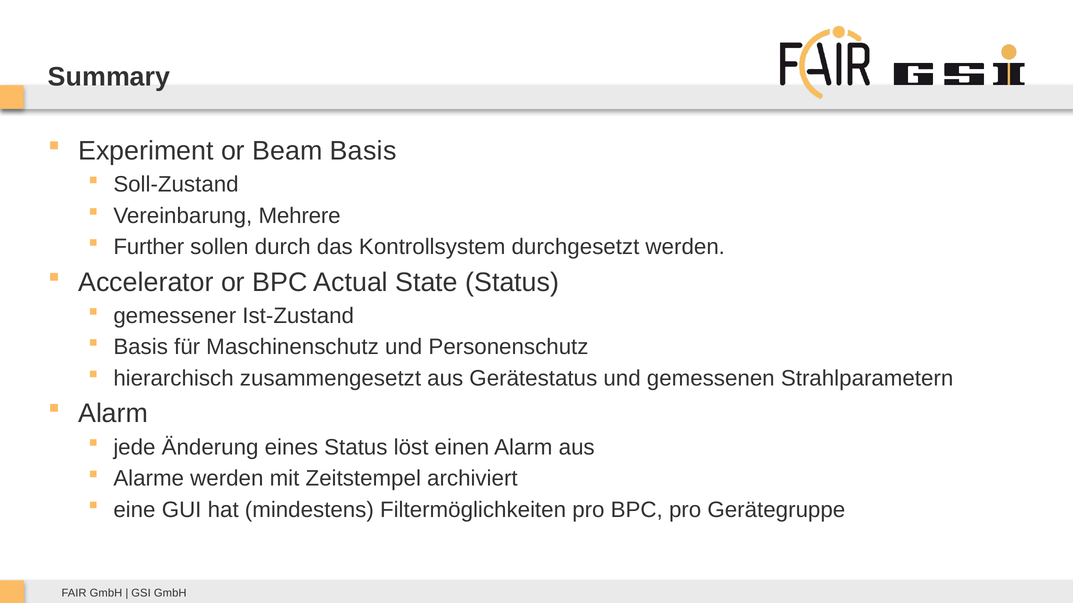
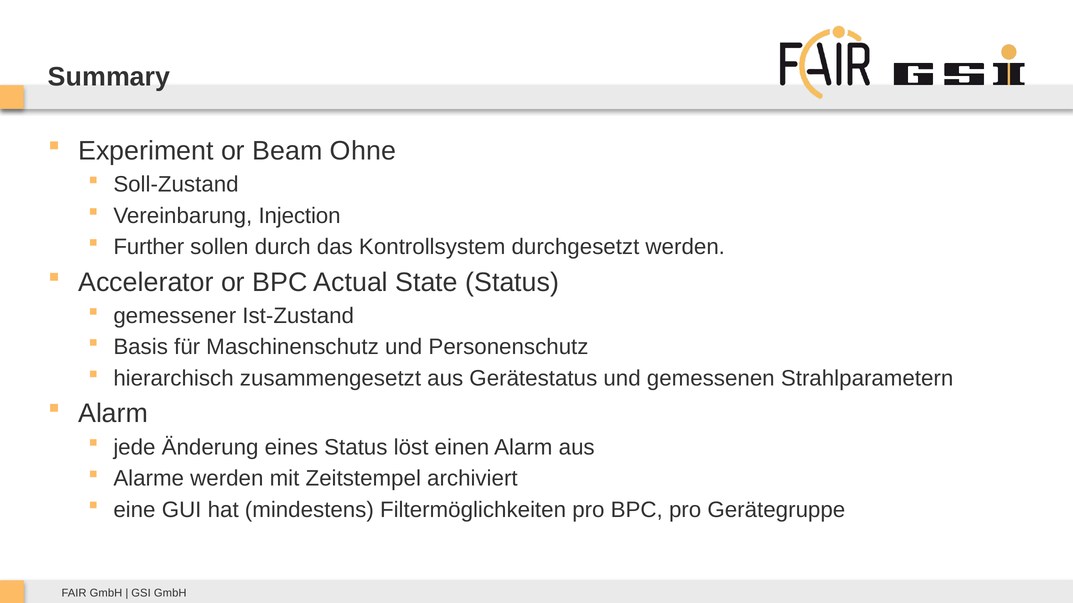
Beam Basis: Basis -> Ohne
Mehrere: Mehrere -> Injection
